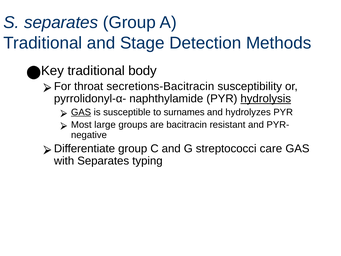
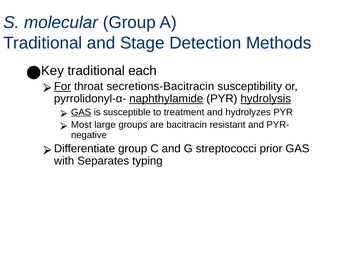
S separates: separates -> molecular
body: body -> each
For underline: none -> present
naphthylamide underline: none -> present
surnames: surnames -> treatment
care: care -> prior
